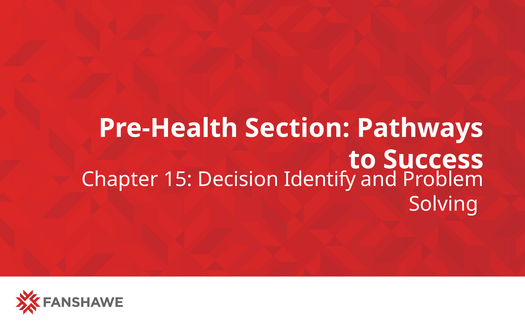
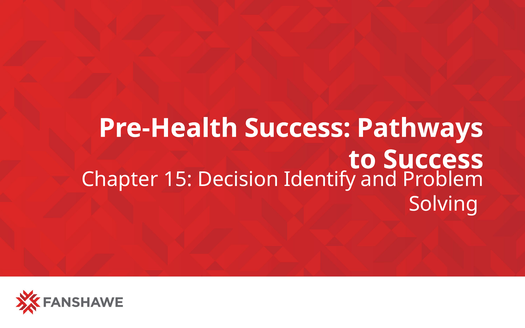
Pre-Health Section: Section -> Success
